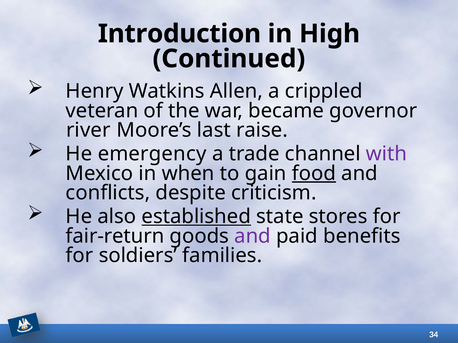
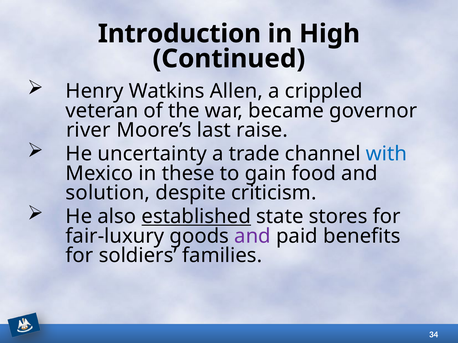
emergency: emergency -> uncertainty
with colour: purple -> blue
when: when -> these
food underline: present -> none
conflicts: conflicts -> solution
fair-return: fair-return -> fair-luxury
